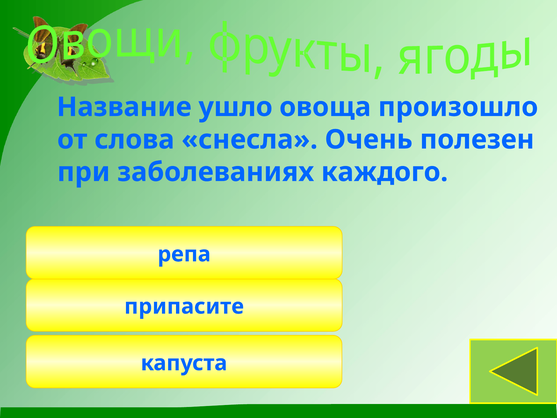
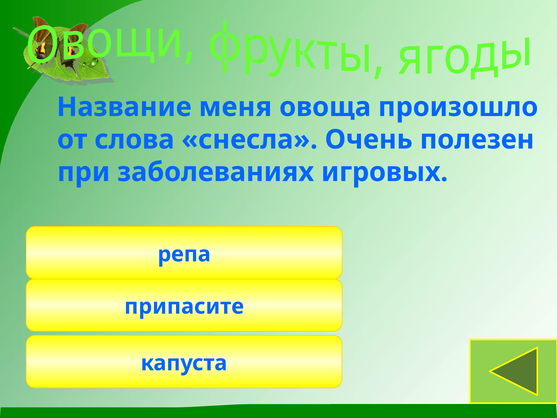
ушло: ушло -> меня
каждого: каждого -> игровых
